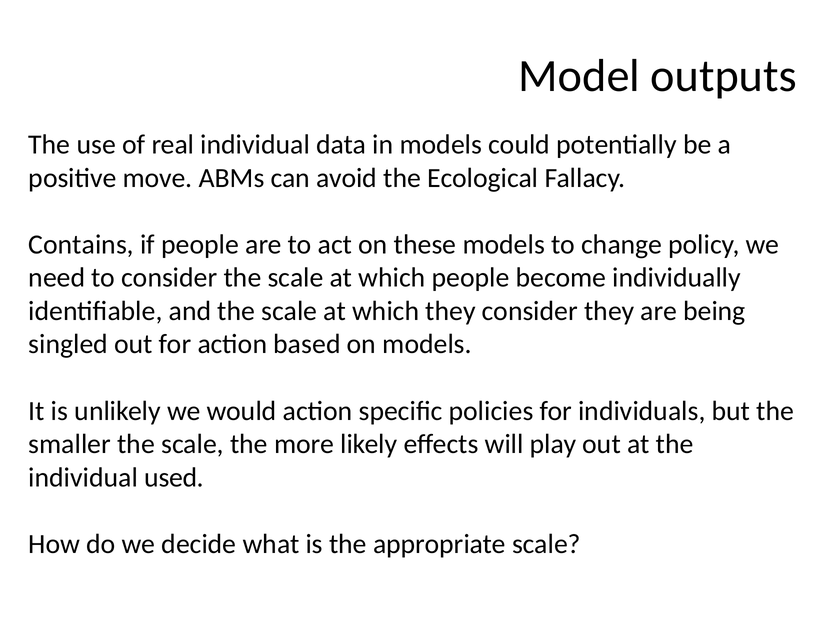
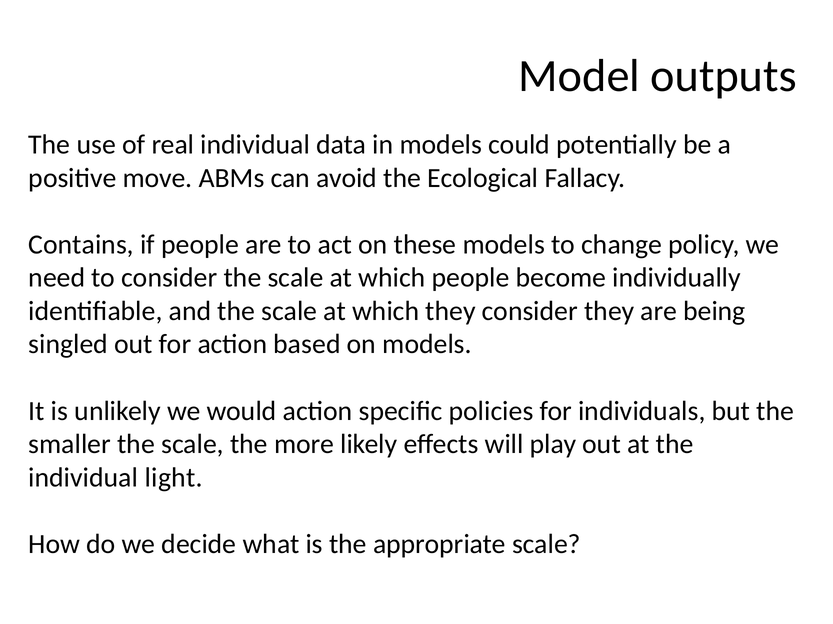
used: used -> light
